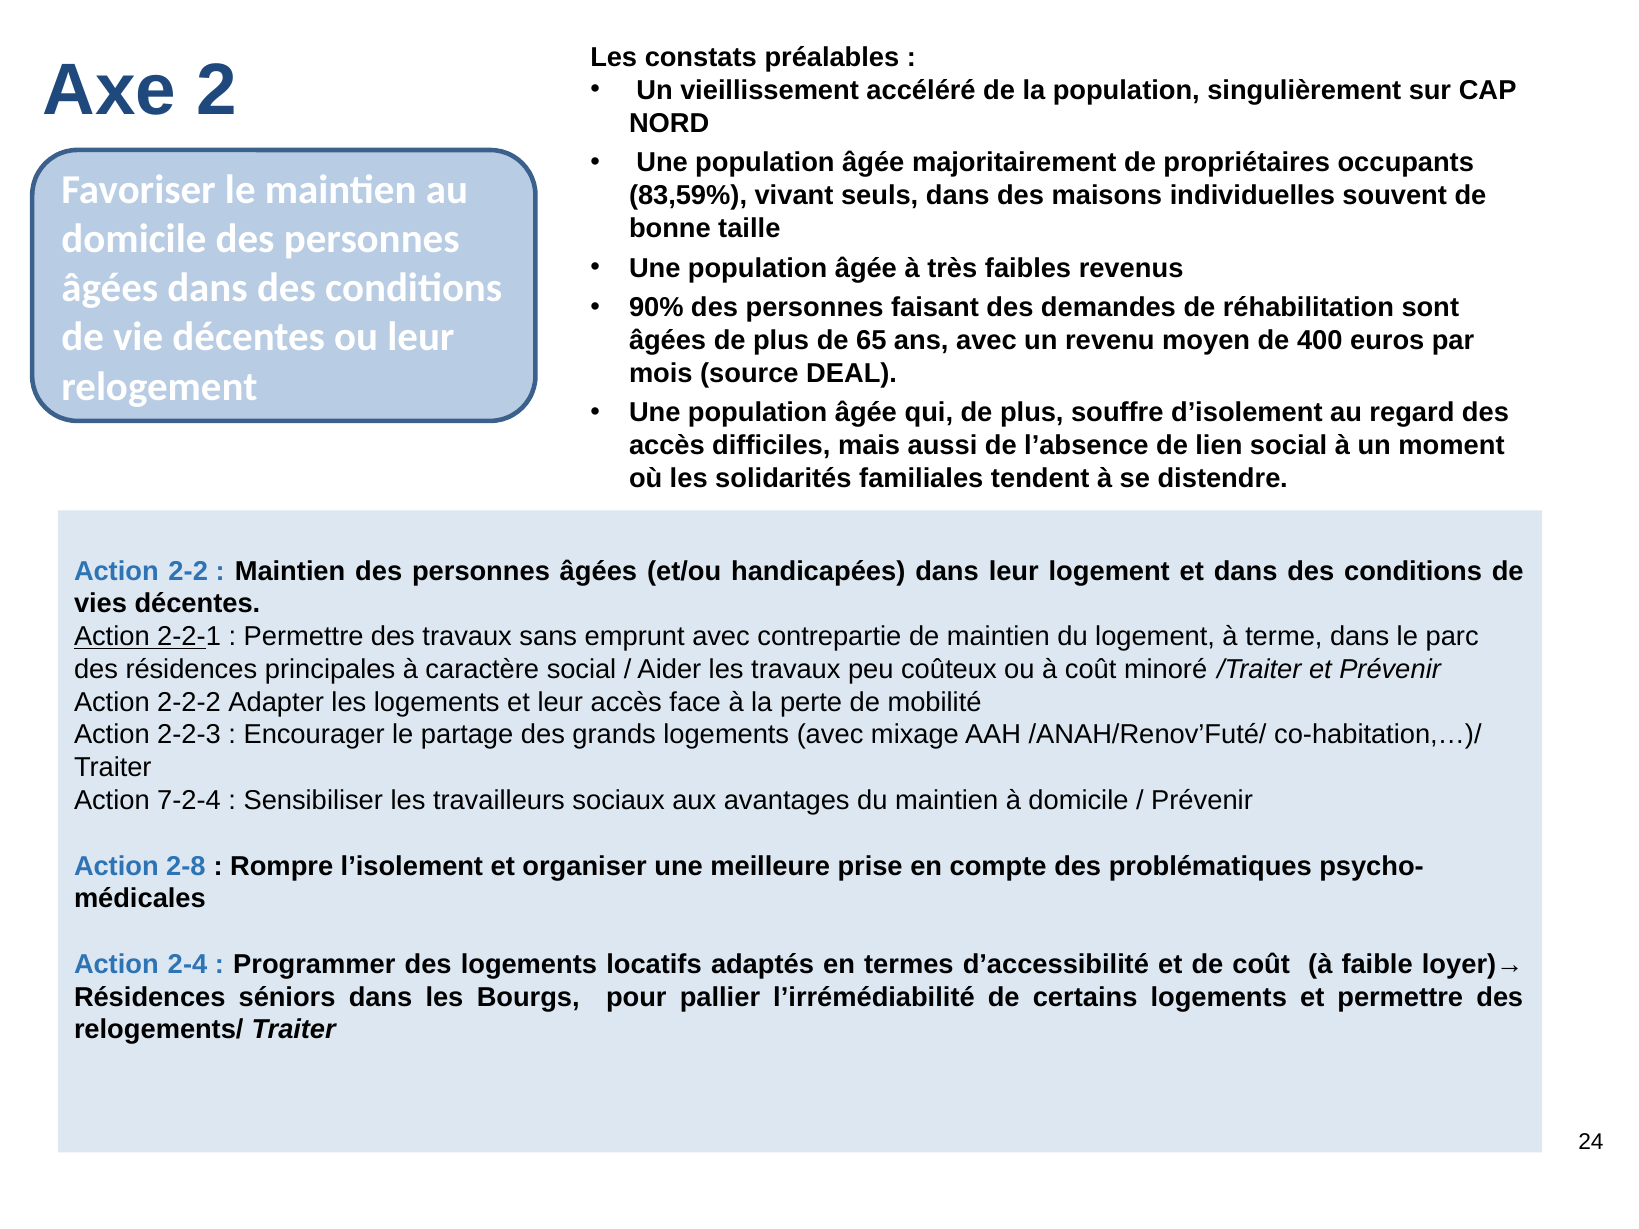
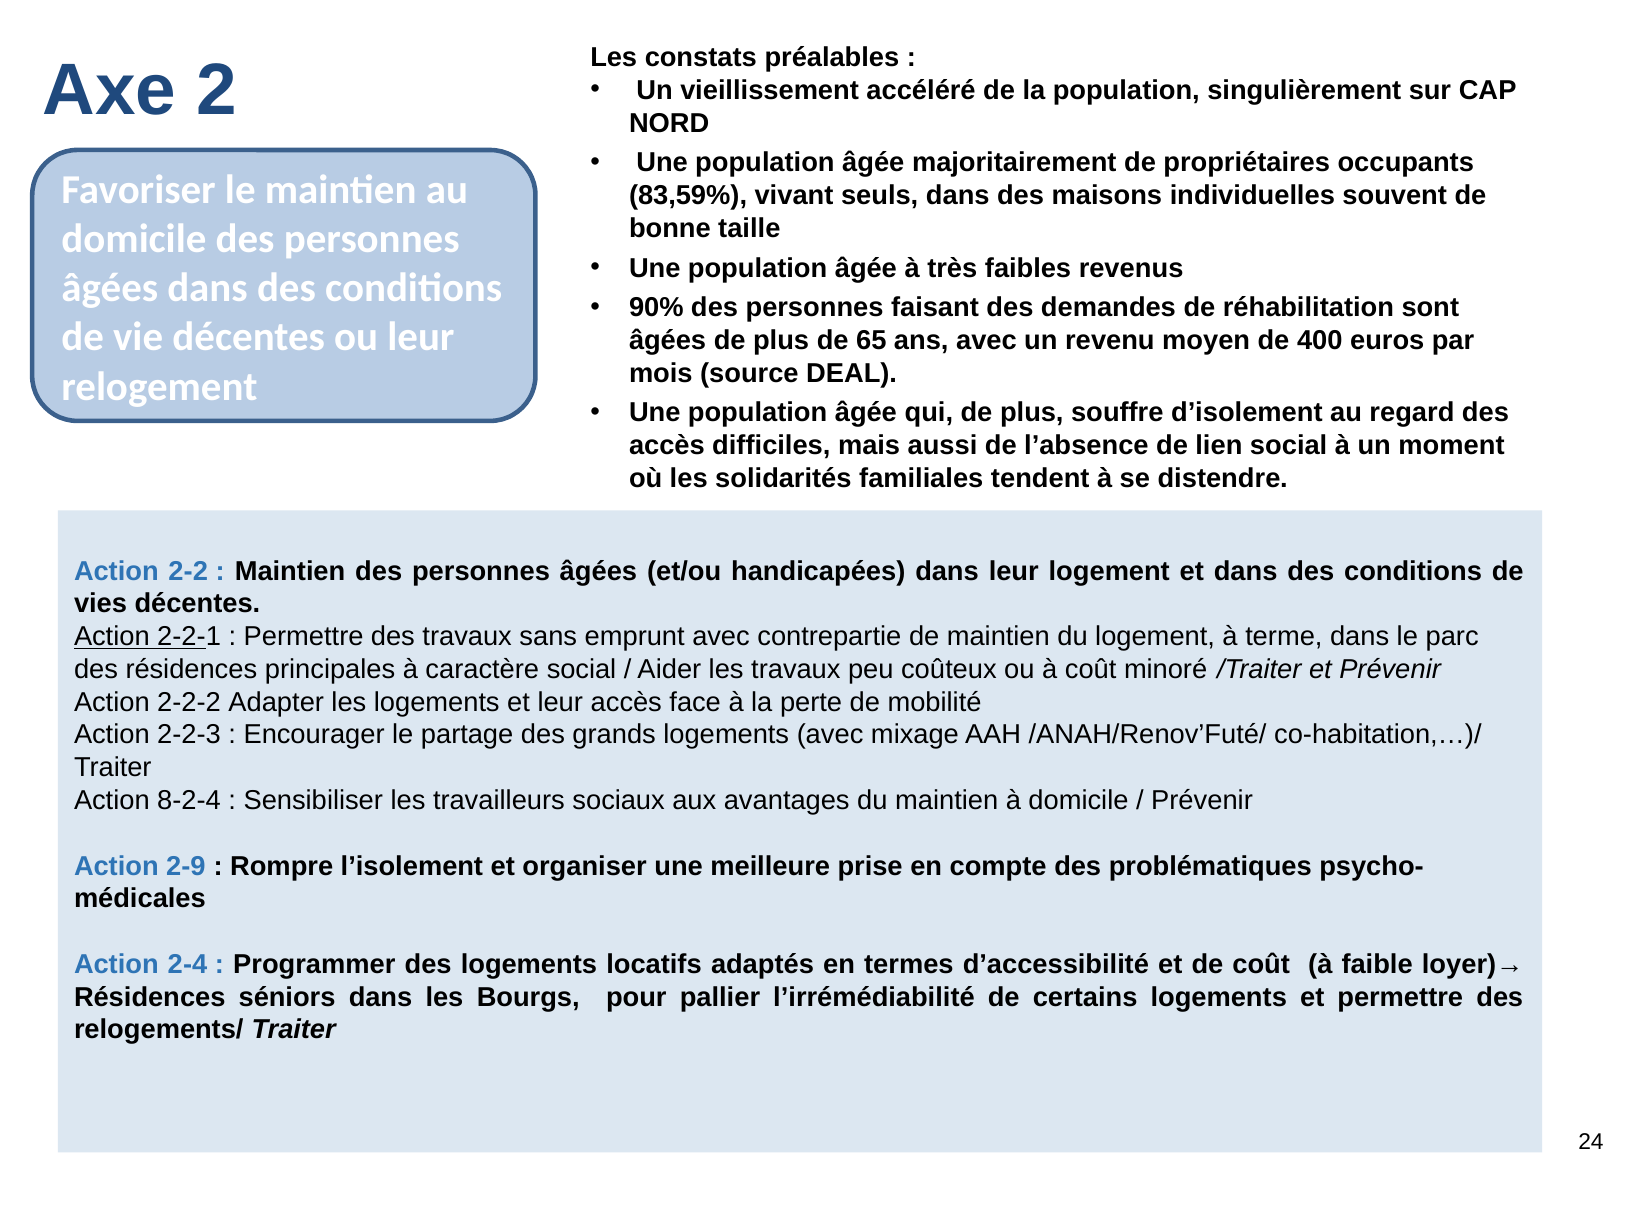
7-2-4: 7-2-4 -> 8-2-4
2-8: 2-8 -> 2-9
